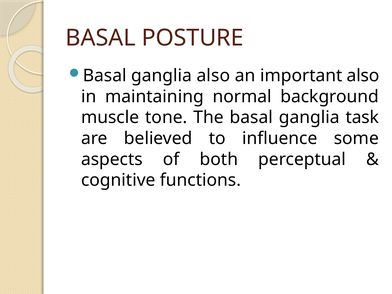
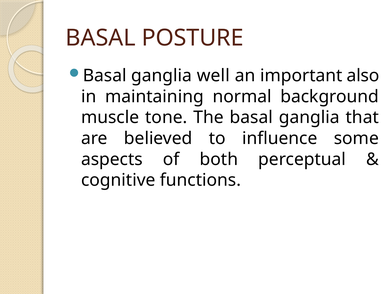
ganglia also: also -> well
task: task -> that
